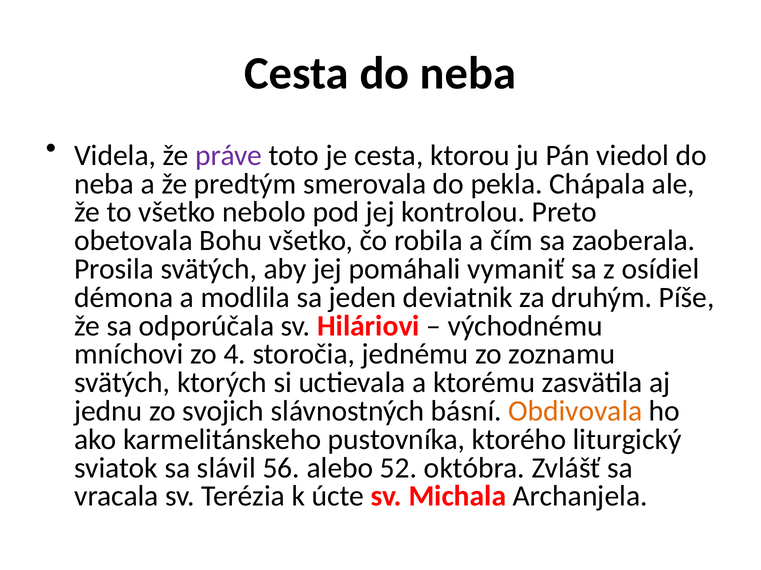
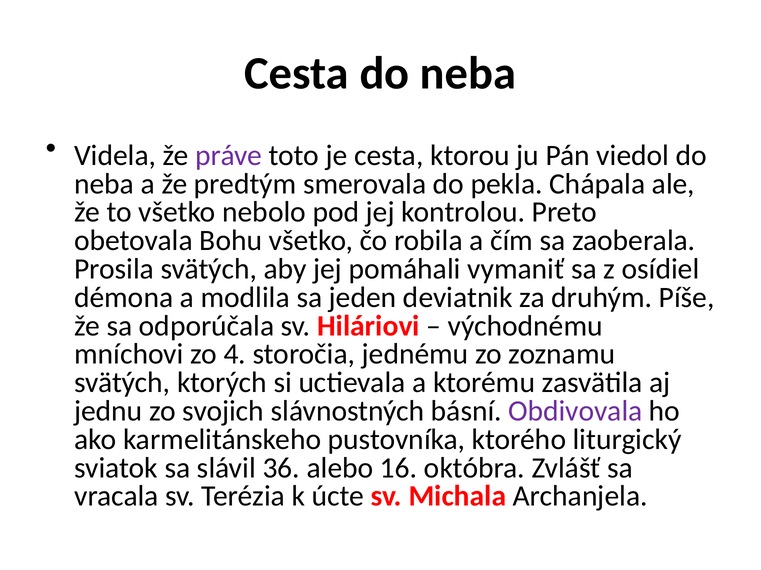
Obdivovala colour: orange -> purple
56: 56 -> 36
52: 52 -> 16
